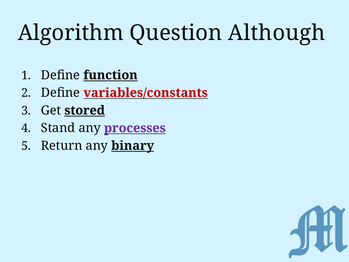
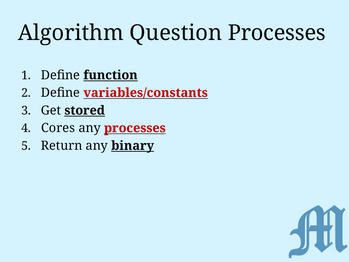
Question Although: Although -> Processes
Stand: Stand -> Cores
processes at (135, 128) colour: purple -> red
